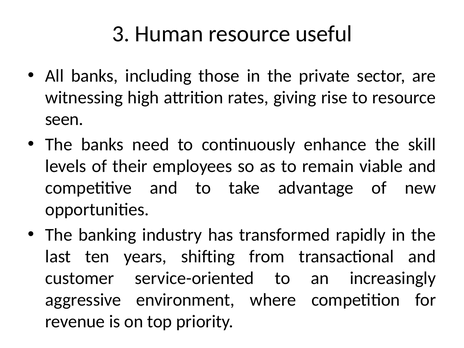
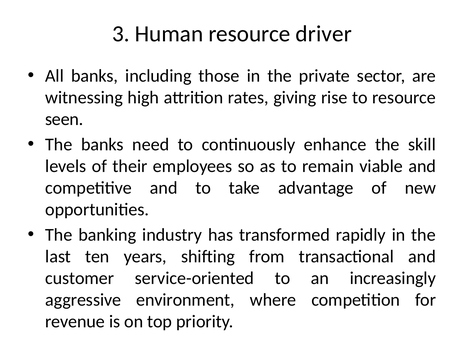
useful: useful -> driver
